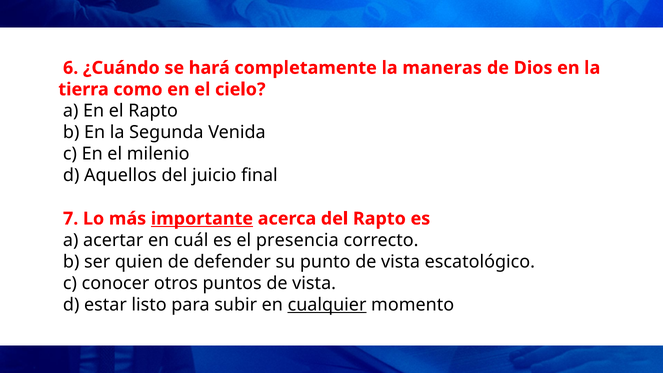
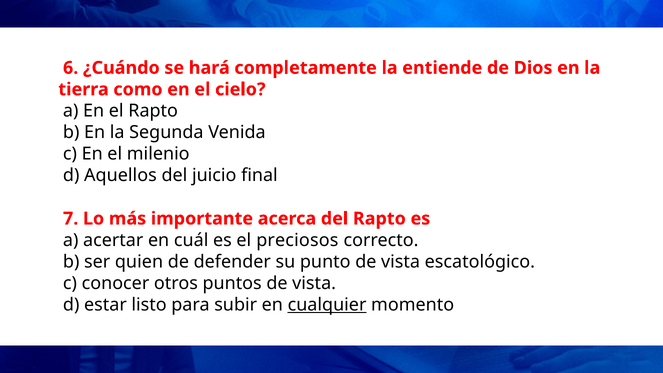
maneras: maneras -> entiende
importante underline: present -> none
presencia: presencia -> preciosos
